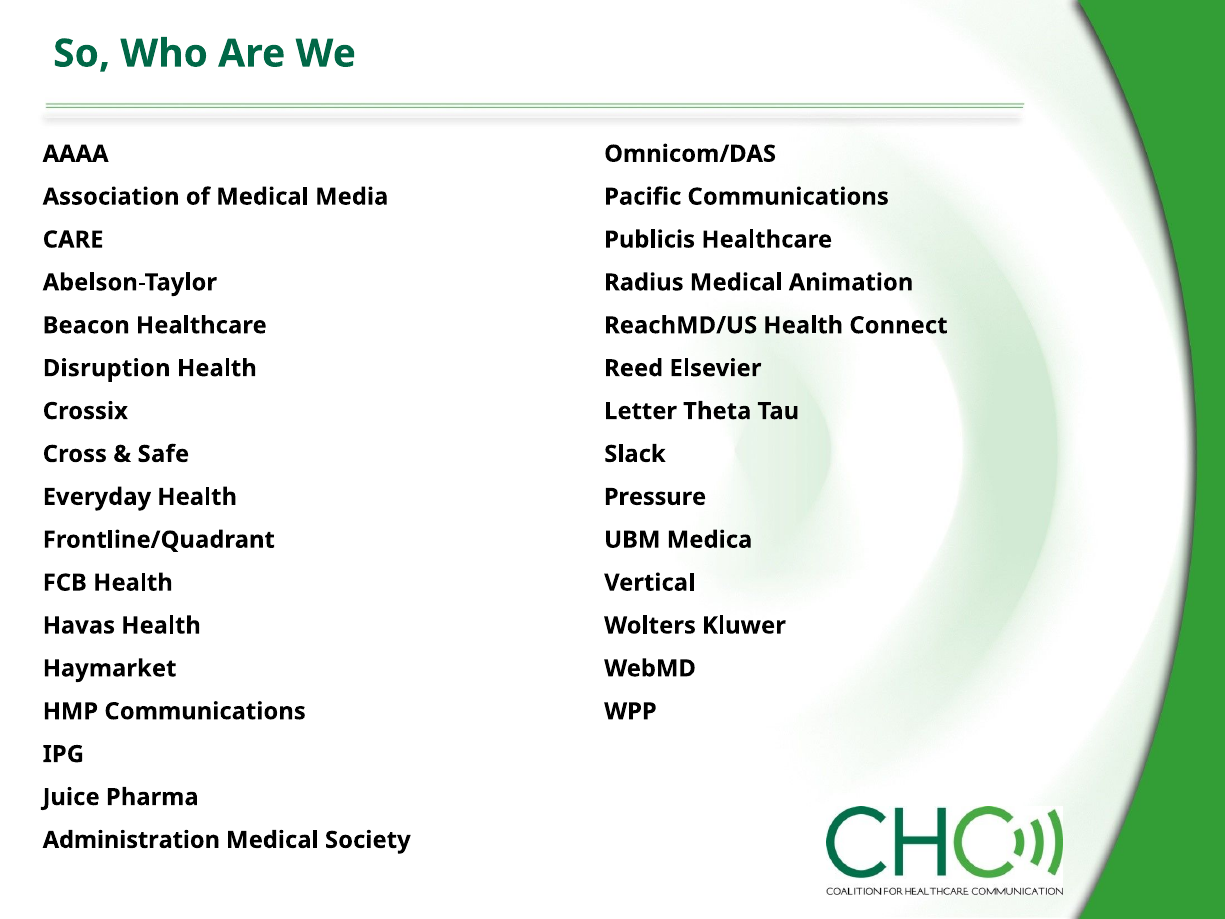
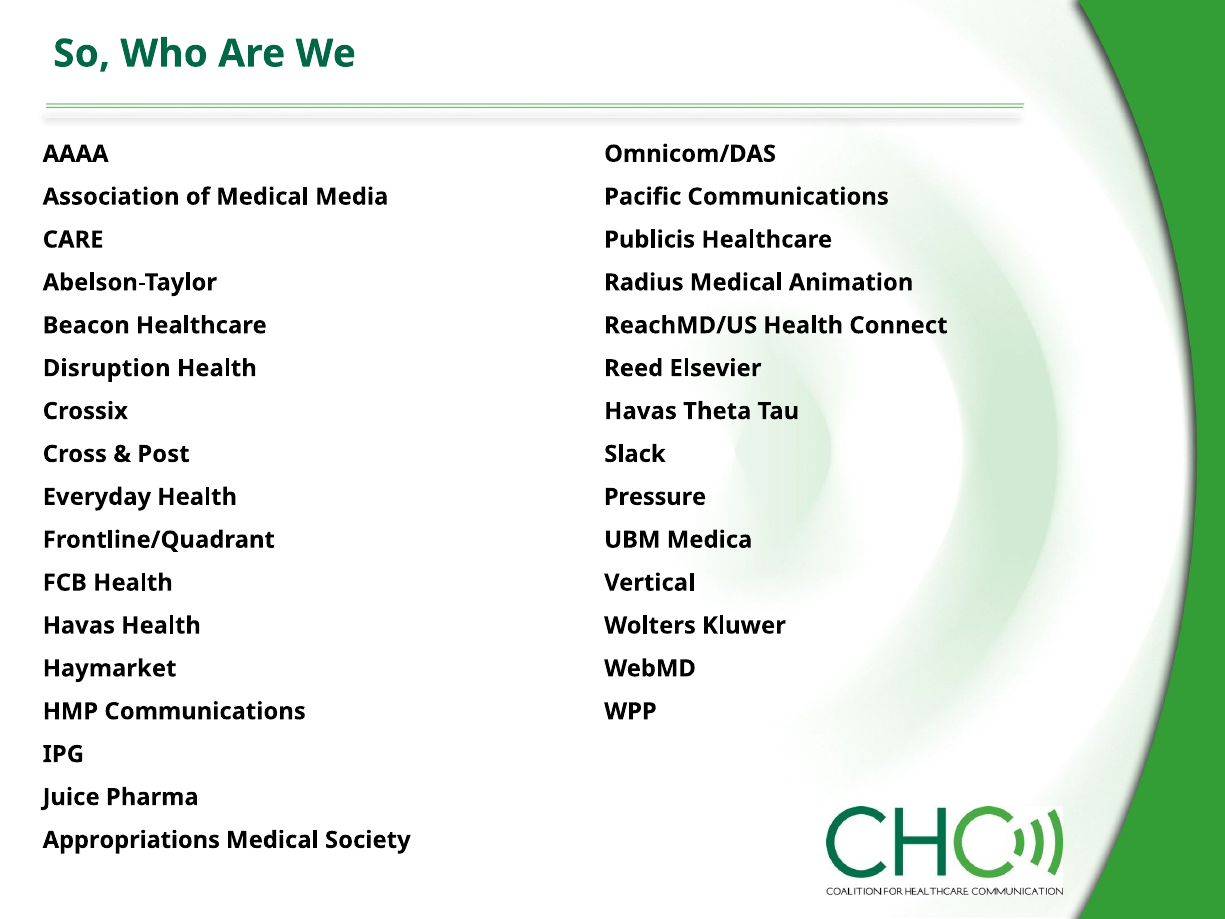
Letter at (641, 411): Letter -> Havas
Safe: Safe -> Post
Administration: Administration -> Appropriations
